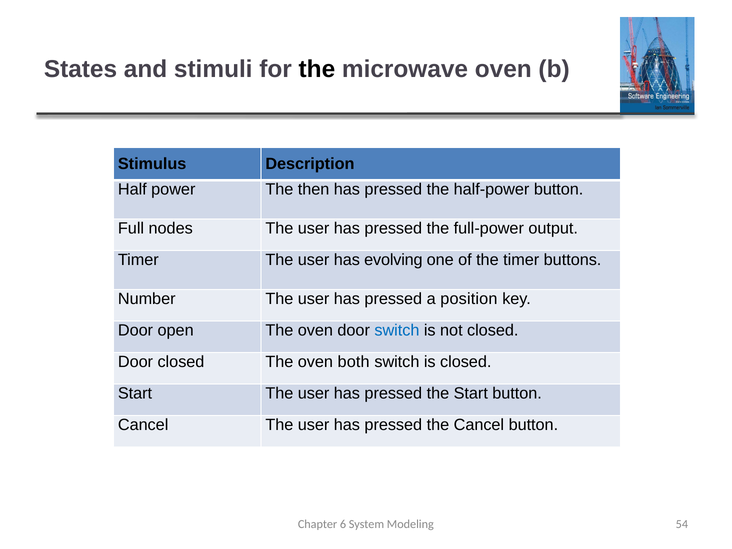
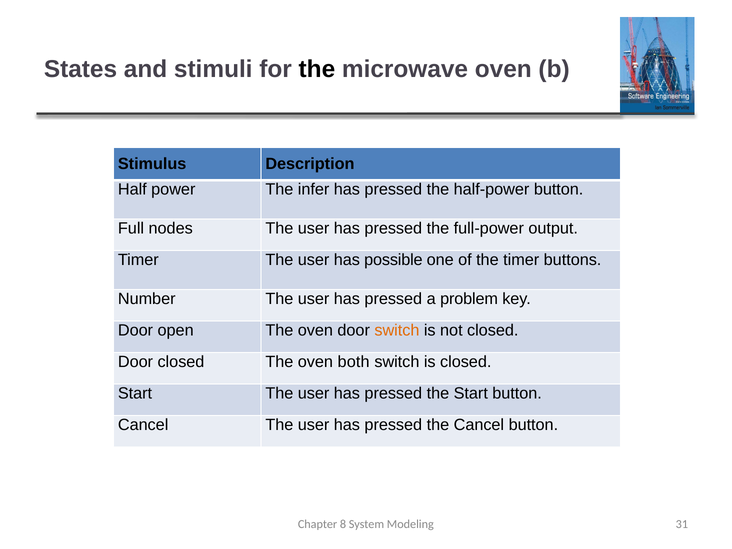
then: then -> infer
evolving: evolving -> possible
position: position -> problem
switch at (397, 330) colour: blue -> orange
6: 6 -> 8
54: 54 -> 31
